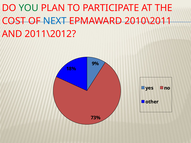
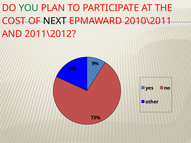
NEXT colour: blue -> black
